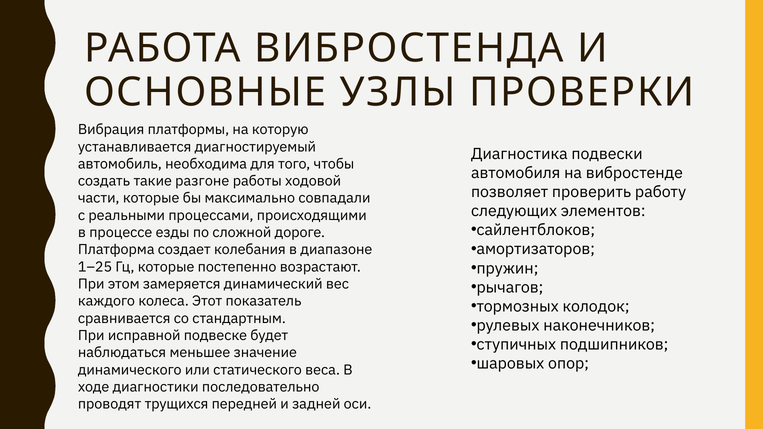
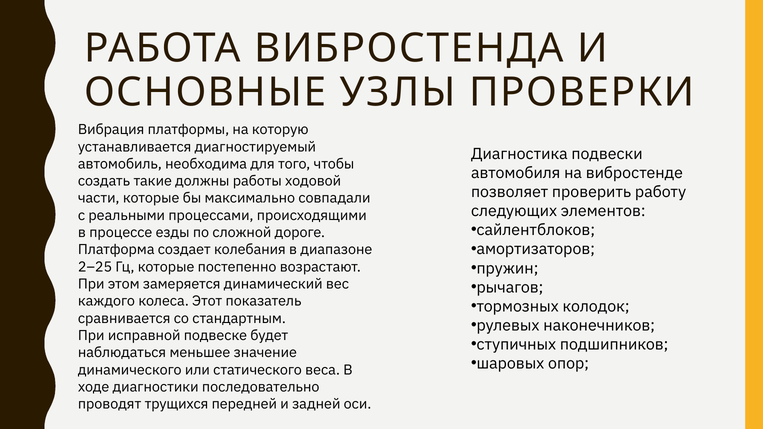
разгоне: разгоне -> должны
1–25: 1–25 -> 2–25
